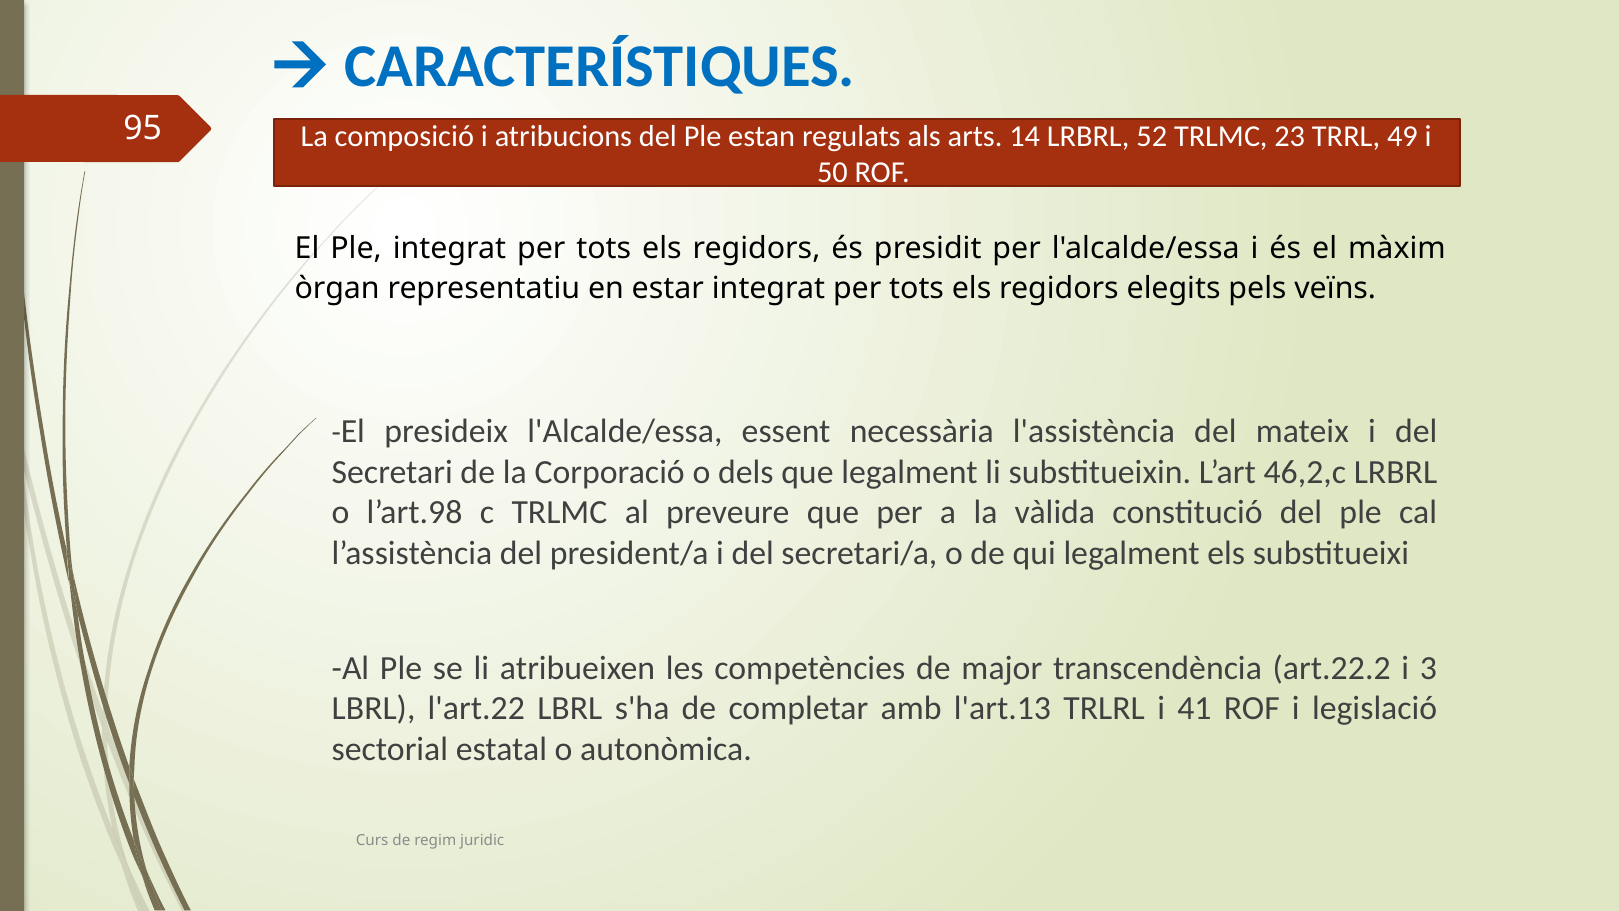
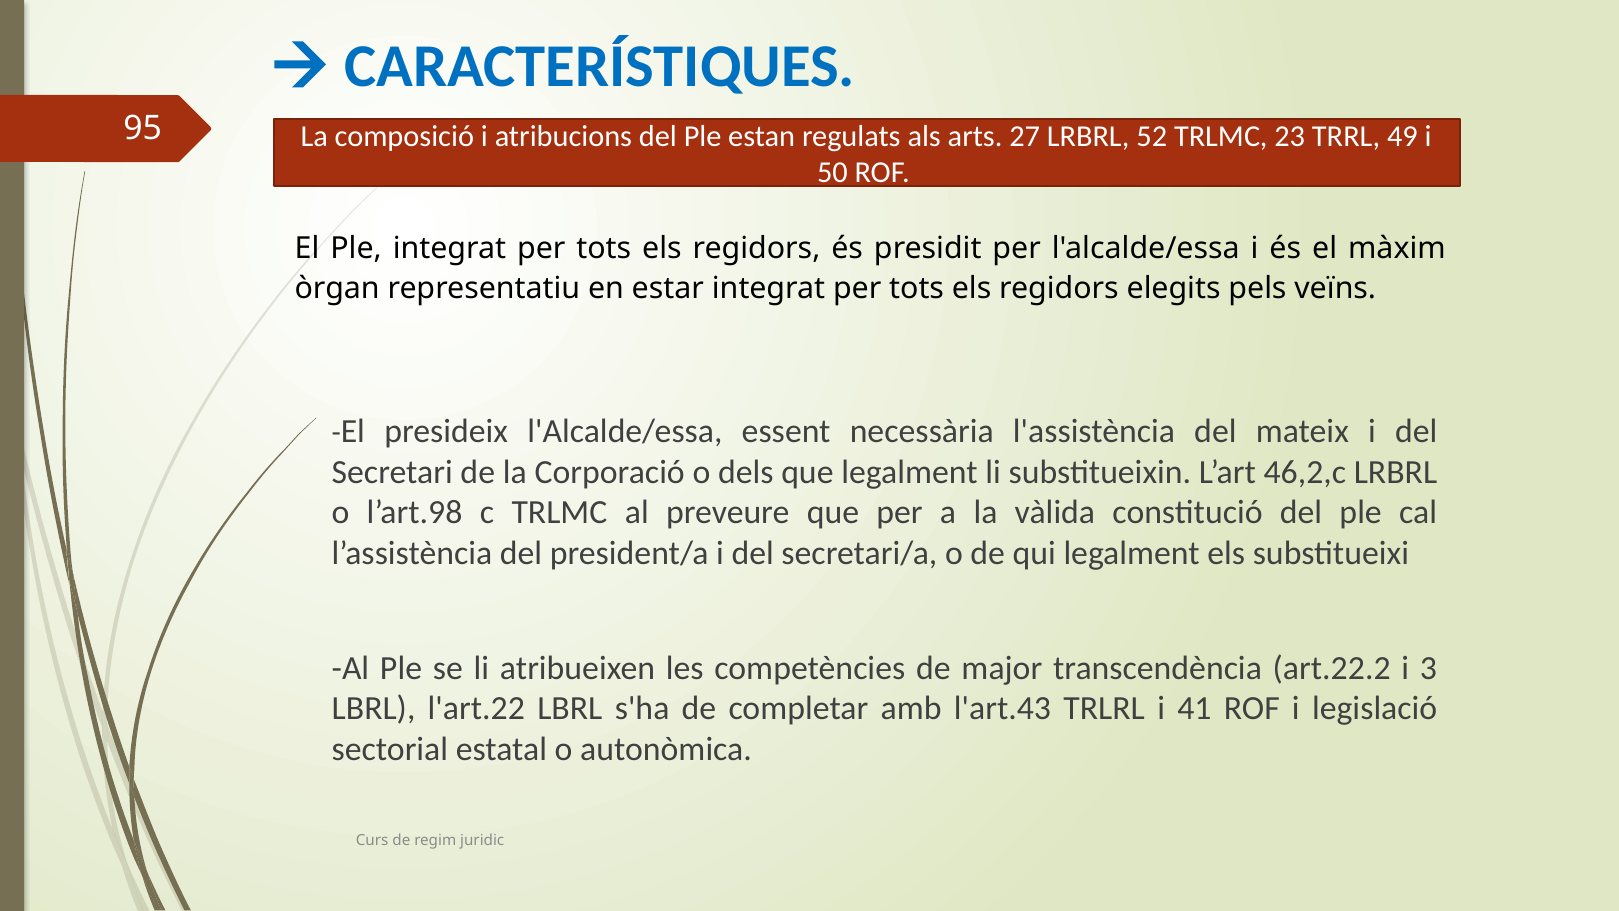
14: 14 -> 27
l'art.13: l'art.13 -> l'art.43
